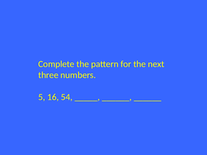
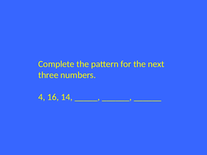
5: 5 -> 4
54: 54 -> 14
